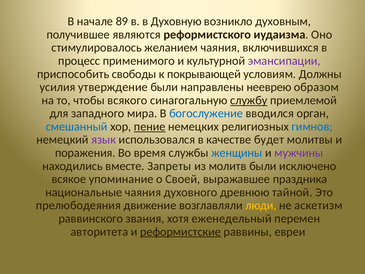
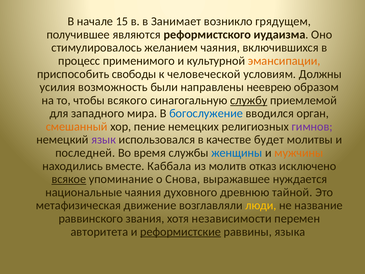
89: 89 -> 15
Духовную: Духовную -> Занимает
духовным: духовным -> грядущем
эмансипации colour: purple -> orange
покрывающей: покрывающей -> человеческой
утверждение: утверждение -> возможность
смешанный colour: blue -> orange
пение underline: present -> none
гимнов colour: blue -> purple
поражения: поражения -> последней
мужчины colour: purple -> orange
Запреты: Запреты -> Каббала
молитв были: были -> отказ
всякое underline: none -> present
Своей: Своей -> Снова
праздника: праздника -> нуждается
прелюбодеяния: прелюбодеяния -> метафизическая
аскетизм: аскетизм -> название
еженедельный: еженедельный -> независимости
евреи: евреи -> языка
